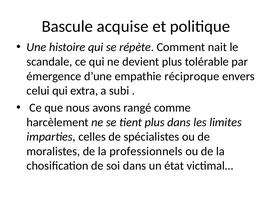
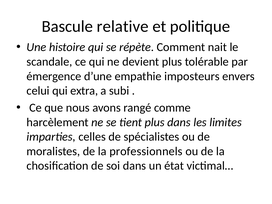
acquise: acquise -> relative
réciproque: réciproque -> imposteurs
